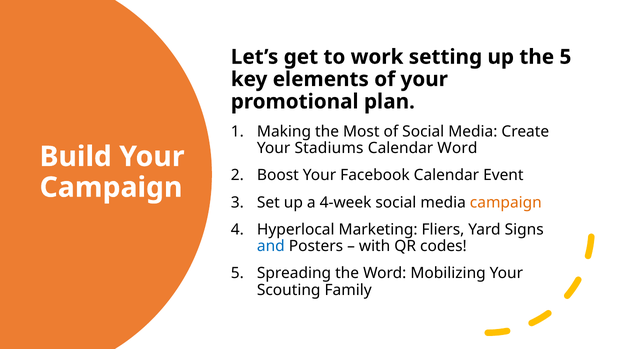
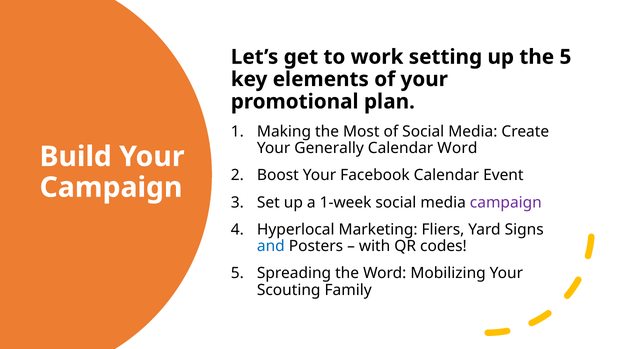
Stadiums: Stadiums -> Generally
4-week: 4-week -> 1-week
campaign at (506, 202) colour: orange -> purple
